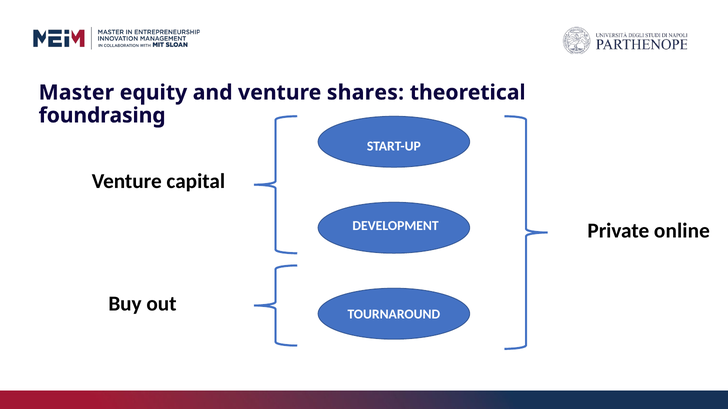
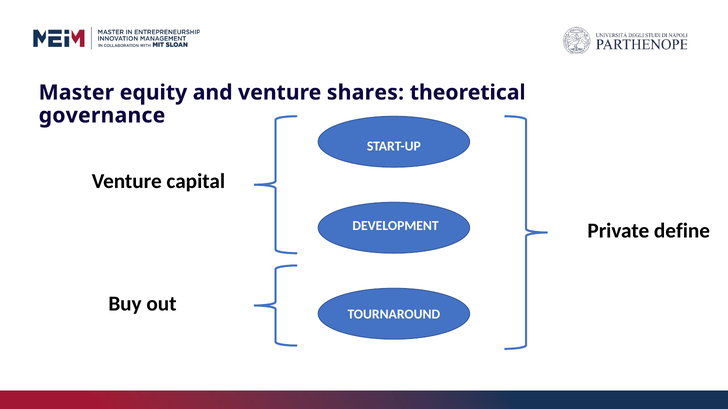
foundrasing: foundrasing -> governance
online: online -> define
